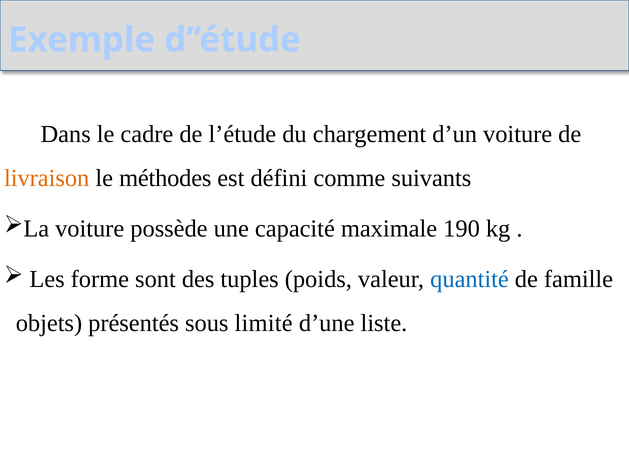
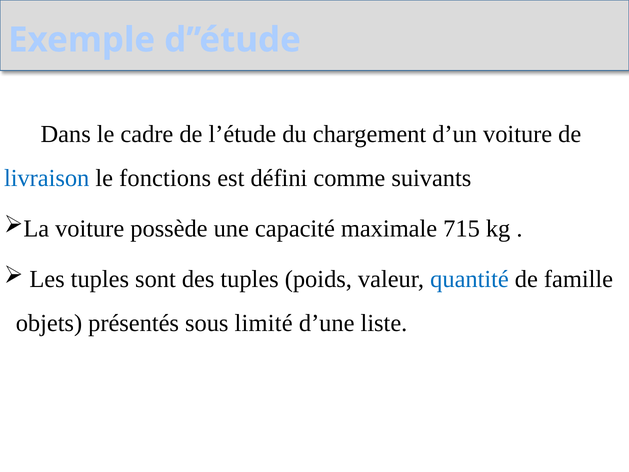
livraison colour: orange -> blue
méthodes: méthodes -> fonctions
190: 190 -> 715
Les forme: forme -> tuples
